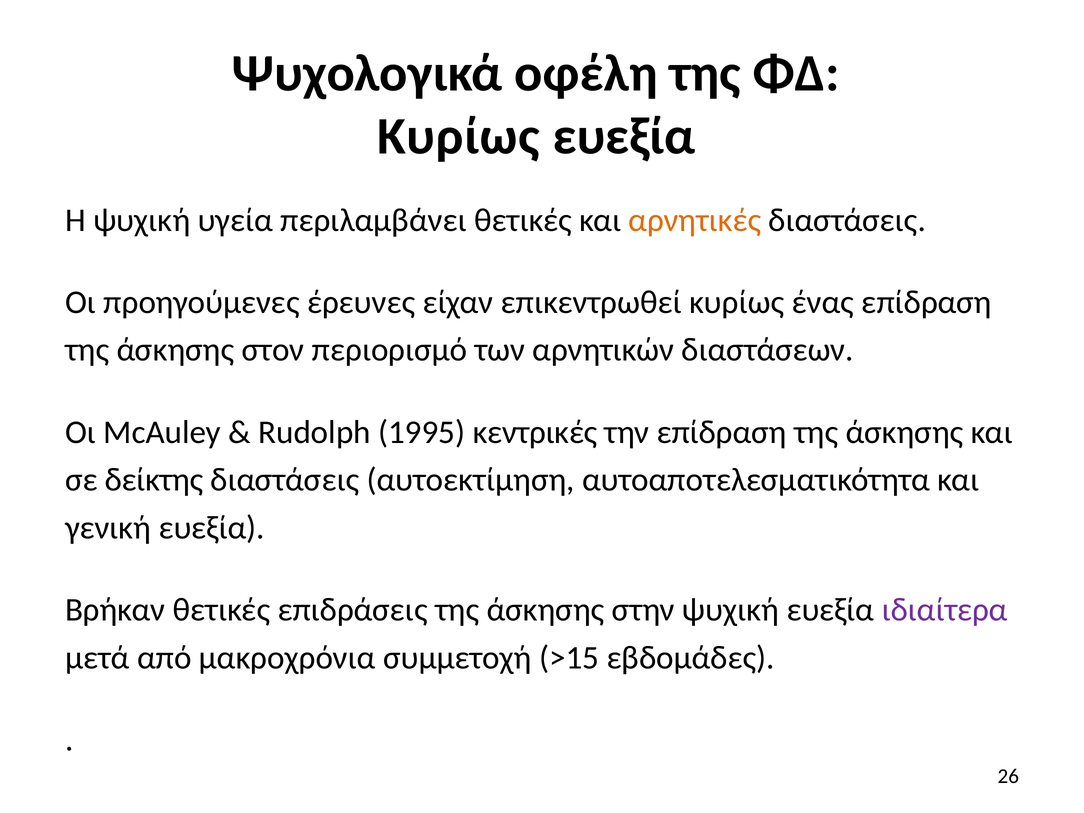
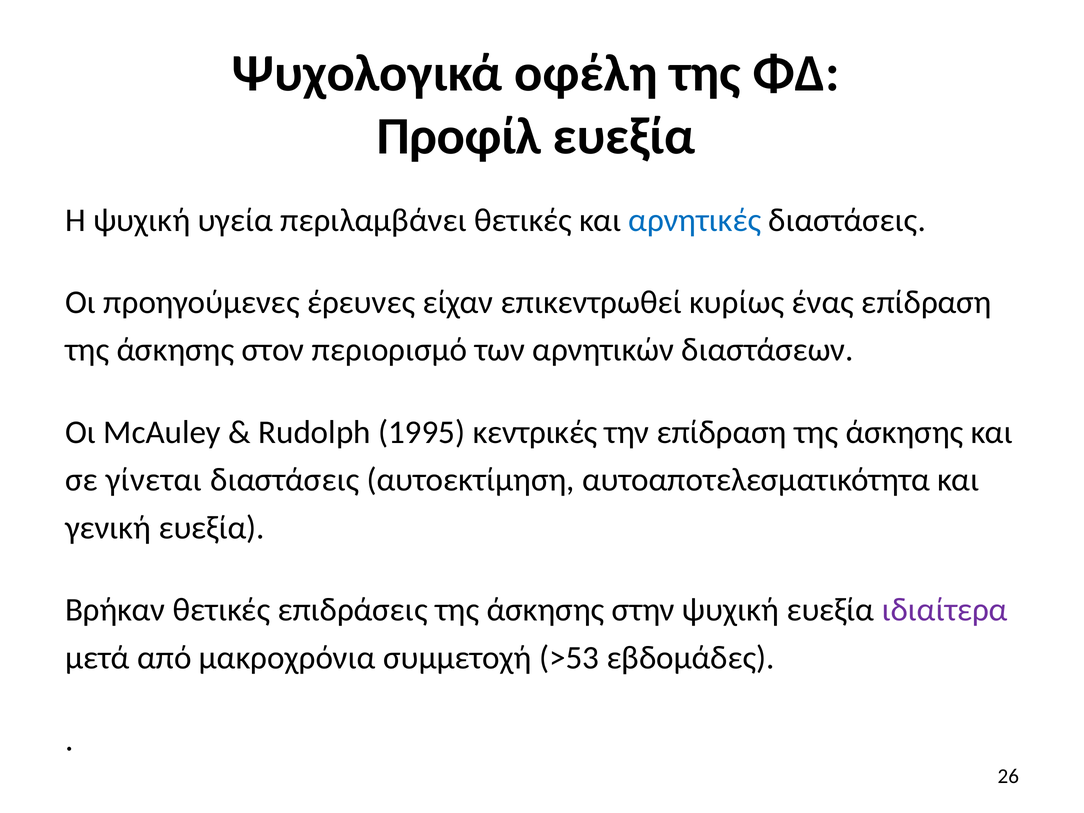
Κυρίως at (458, 137): Κυρίως -> Προφίλ
αρνητικές colour: orange -> blue
δείκτης: δείκτης -> γίνεται
>15: >15 -> >53
